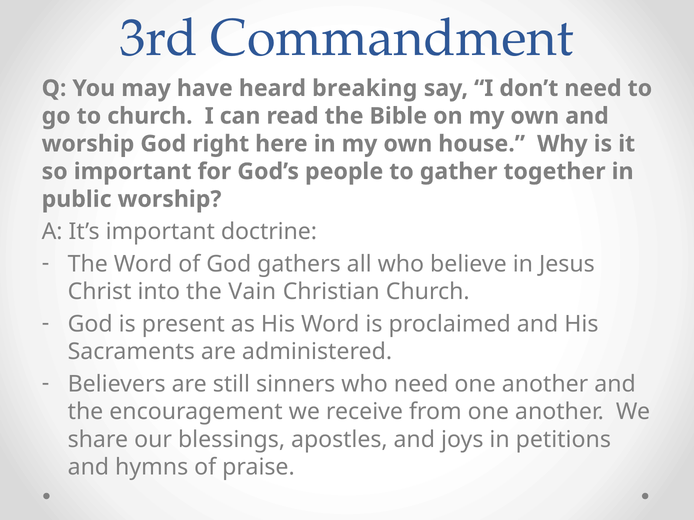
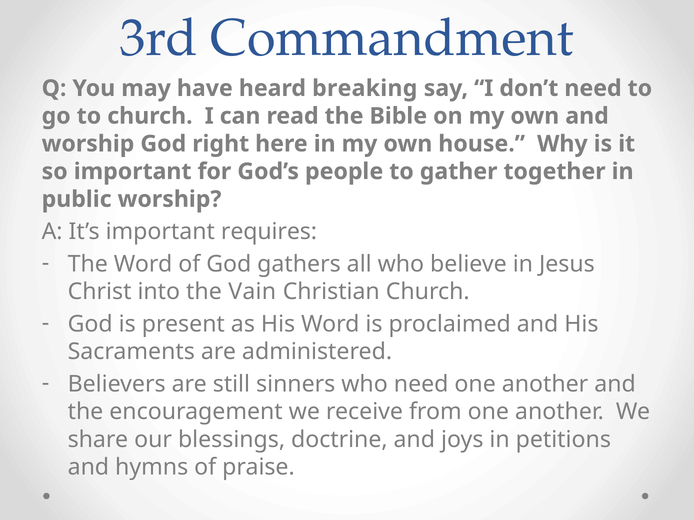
doctrine: doctrine -> requires
apostles: apostles -> doctrine
